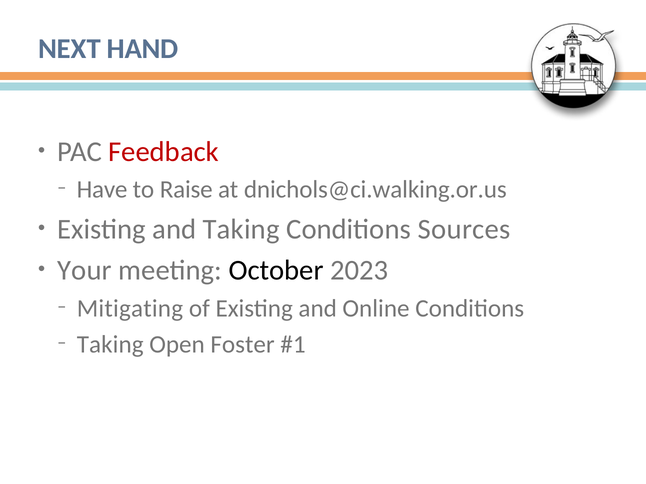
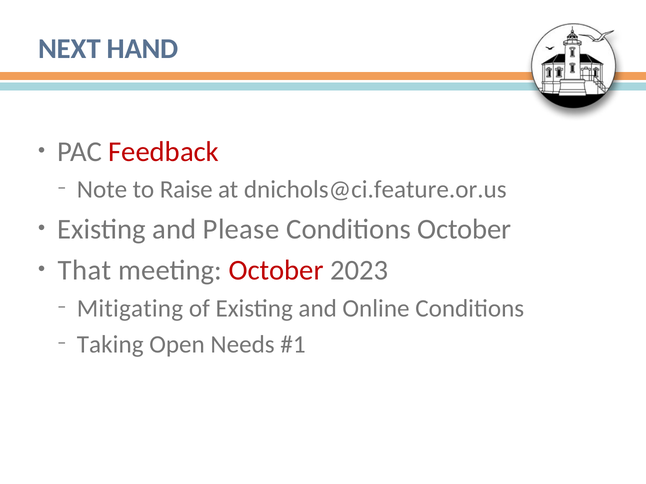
Have: Have -> Note
dnichols@ci.walking.or.us: dnichols@ci.walking.or.us -> dnichols@ci.feature.or.us
and Taking: Taking -> Please
Conditions Sources: Sources -> October
Your: Your -> That
October at (276, 271) colour: black -> red
Foster: Foster -> Needs
